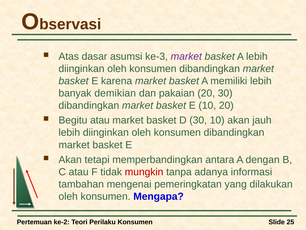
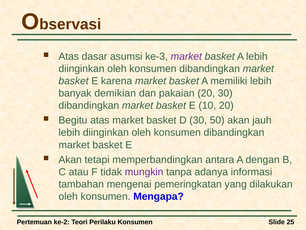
Begitu atau: atau -> atas
30 10: 10 -> 50
mungkin colour: red -> purple
